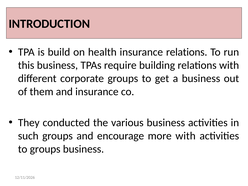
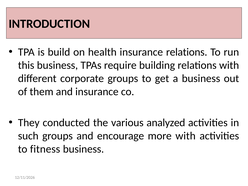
various business: business -> analyzed
to groups: groups -> fitness
